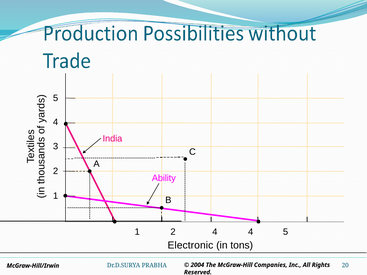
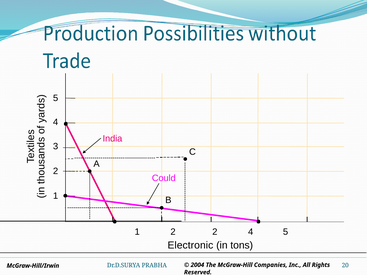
Ability: Ability -> Could
2 4: 4 -> 2
